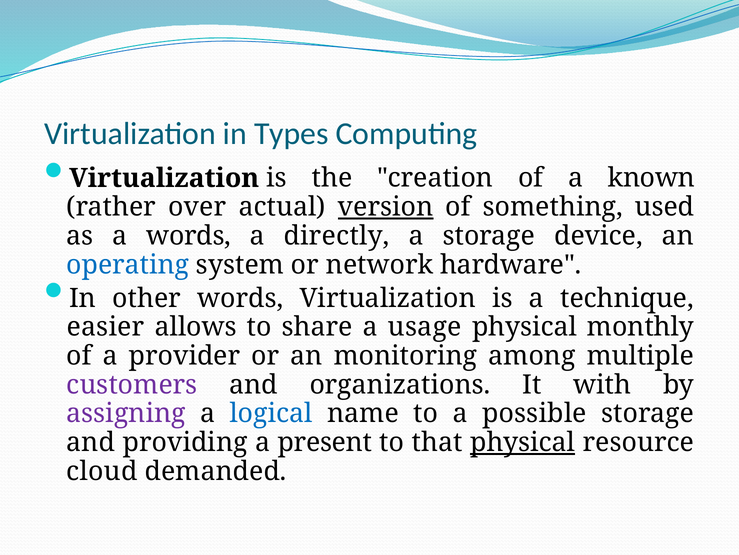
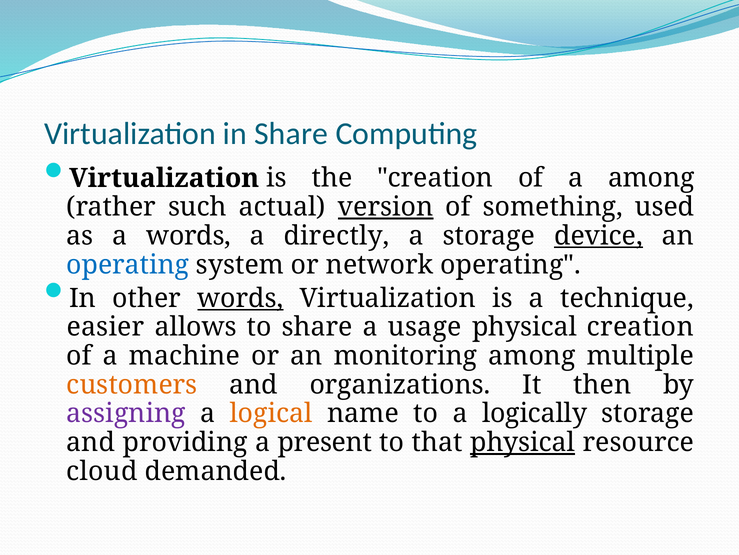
in Types: Types -> Share
a known: known -> among
over: over -> such
device underline: none -> present
network hardware: hardware -> operating
words at (240, 298) underline: none -> present
physical monthly: monthly -> creation
provider: provider -> machine
customers colour: purple -> orange
with: with -> then
logical colour: blue -> orange
possible: possible -> logically
